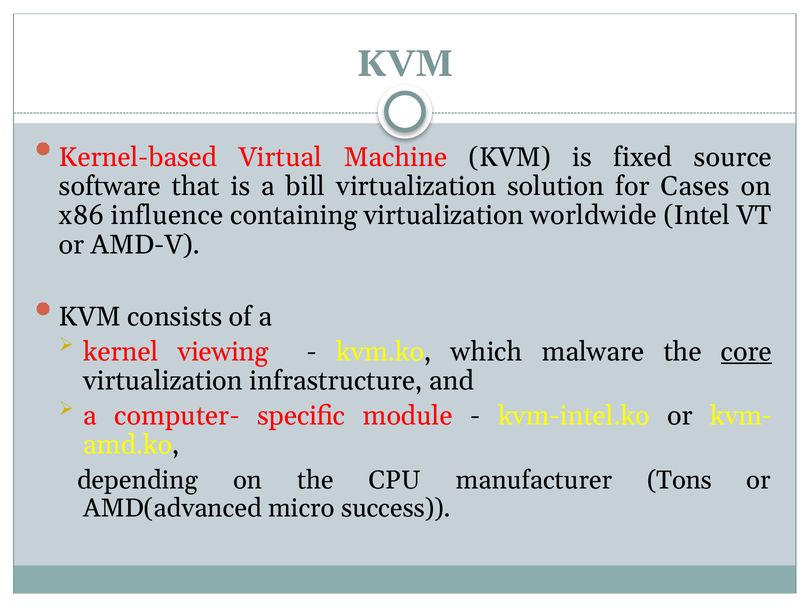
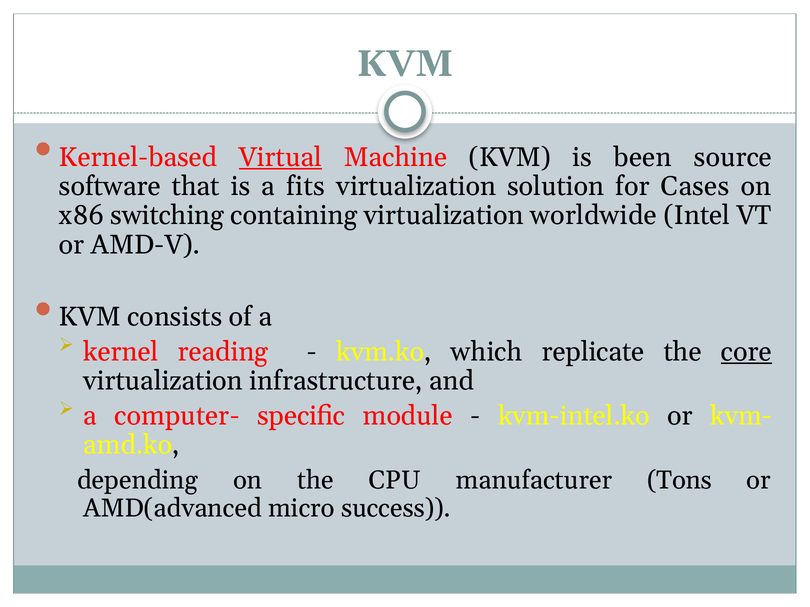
Virtual underline: none -> present
fixed: fixed -> been
bill: bill -> fits
influence: influence -> switching
viewing: viewing -> reading
malware: malware -> replicate
